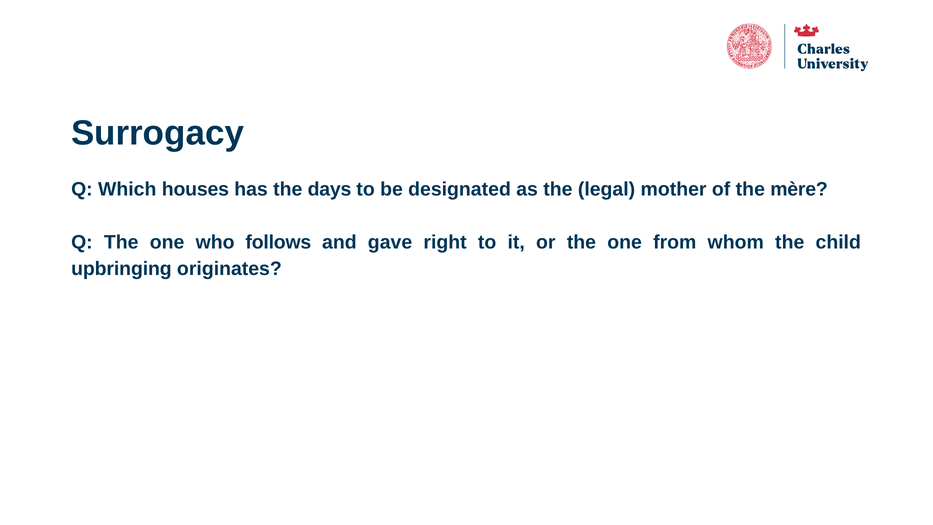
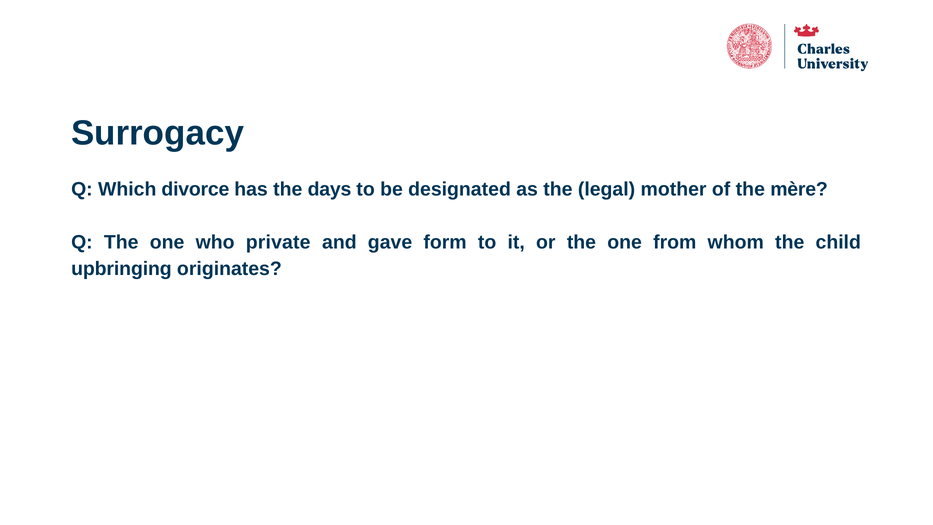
houses: houses -> divorce
follows: follows -> private
right: right -> form
